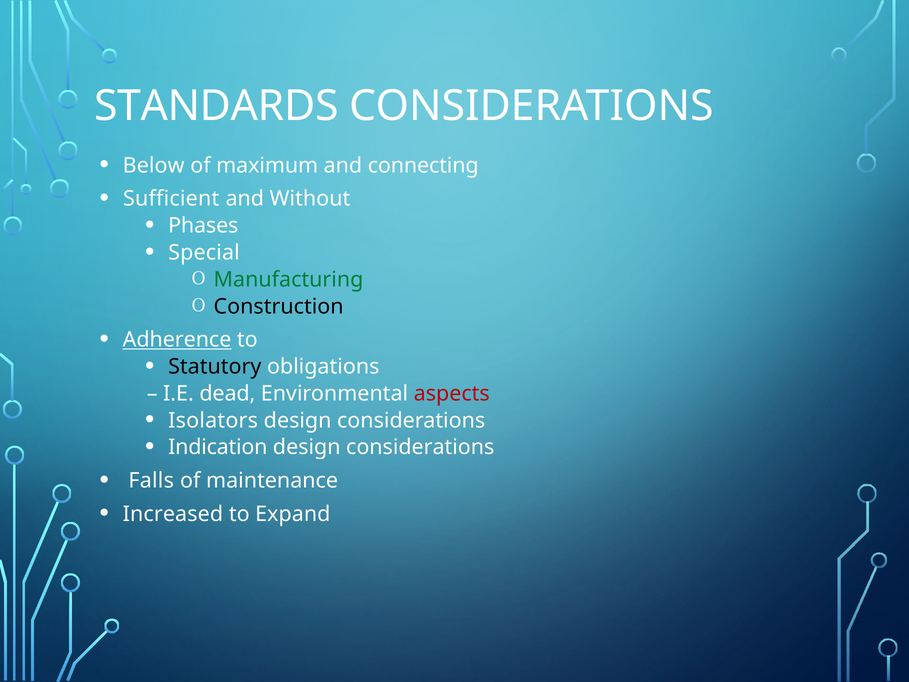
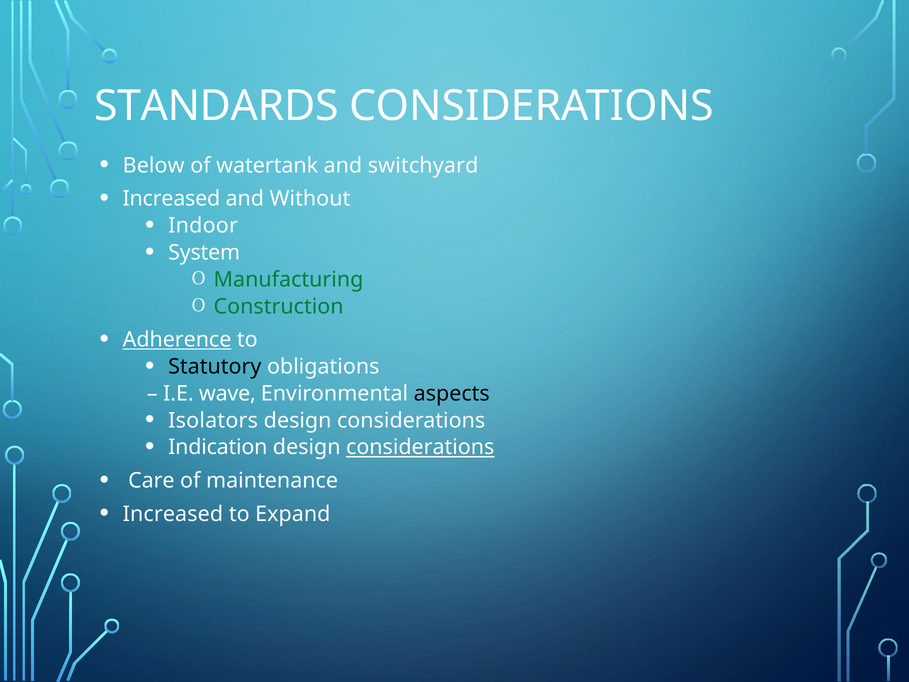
maximum: maximum -> watertank
connecting: connecting -> switchyard
Sufficient at (171, 199): Sufficient -> Increased
Phases: Phases -> Indoor
Special: Special -> System
Construction colour: black -> green
dead: dead -> wave
aspects colour: red -> black
considerations at (420, 447) underline: none -> present
Falls: Falls -> Care
